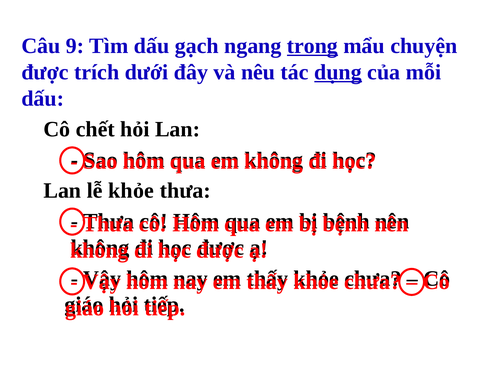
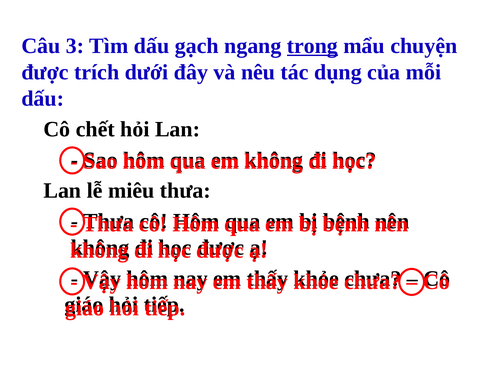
9: 9 -> 3
dụng underline: present -> none
lễ khỏe: khỏe -> miêu
